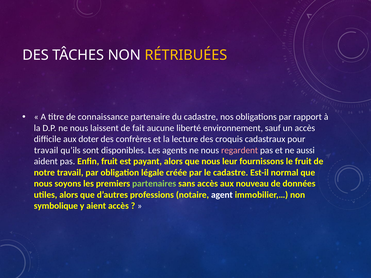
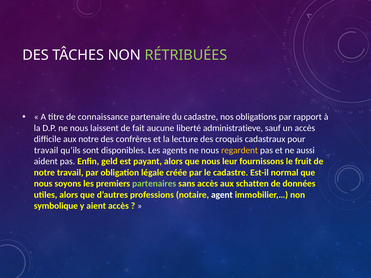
RÉTRIBUÉES colour: yellow -> light green
environnement: environnement -> administratieve
aux doter: doter -> notre
regardent colour: pink -> yellow
Enfin fruit: fruit -> geld
nouveau: nouveau -> schatten
